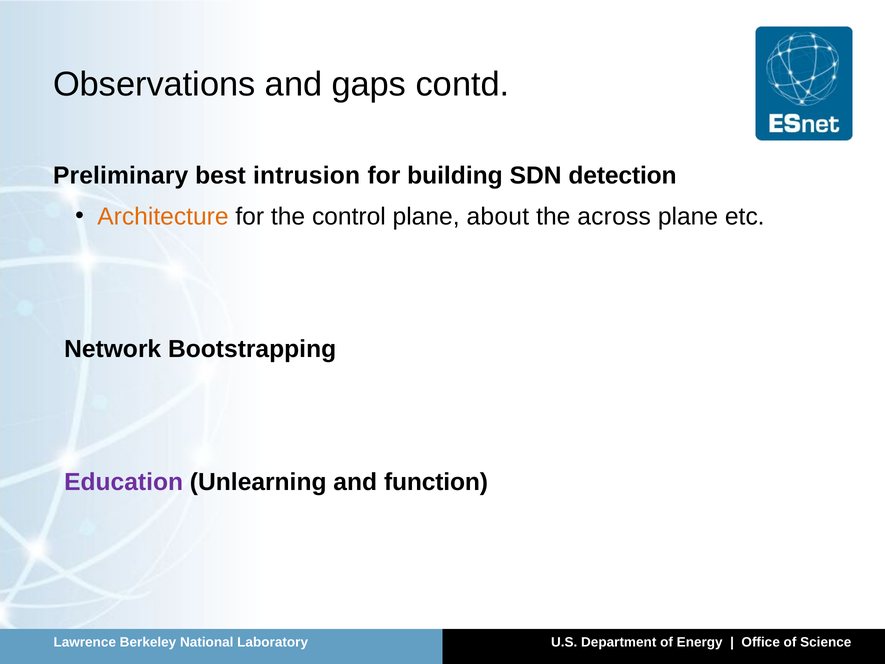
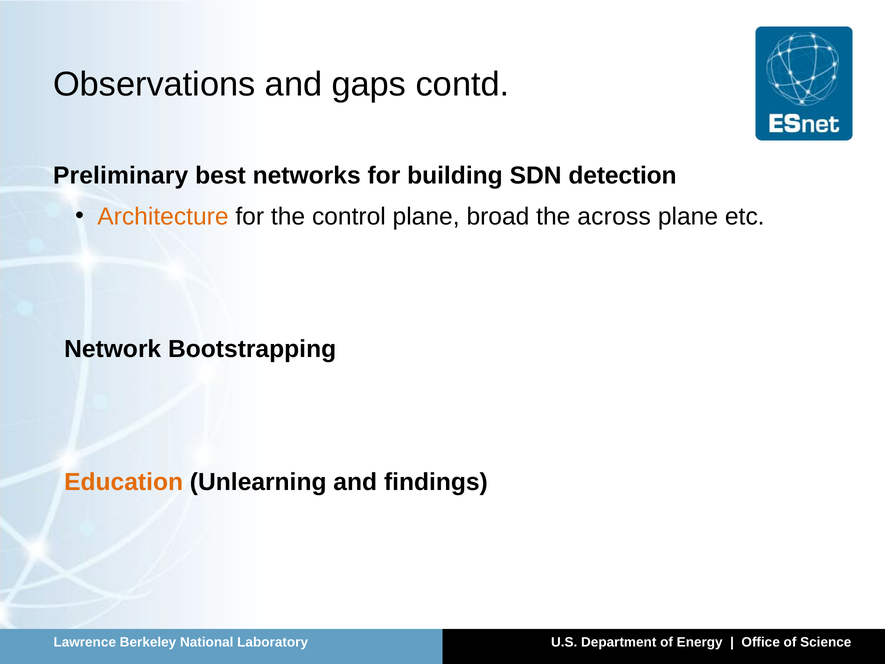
intrusion: intrusion -> networks
about: about -> broad
Education colour: purple -> orange
function: function -> findings
